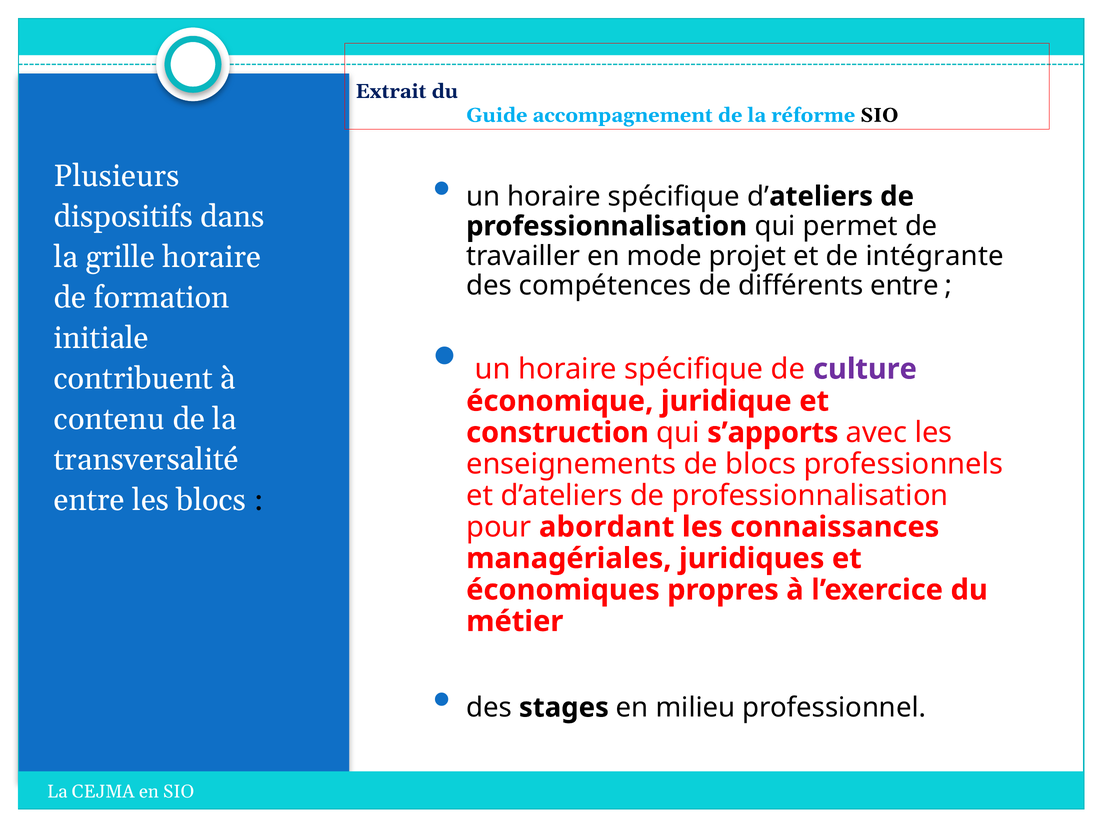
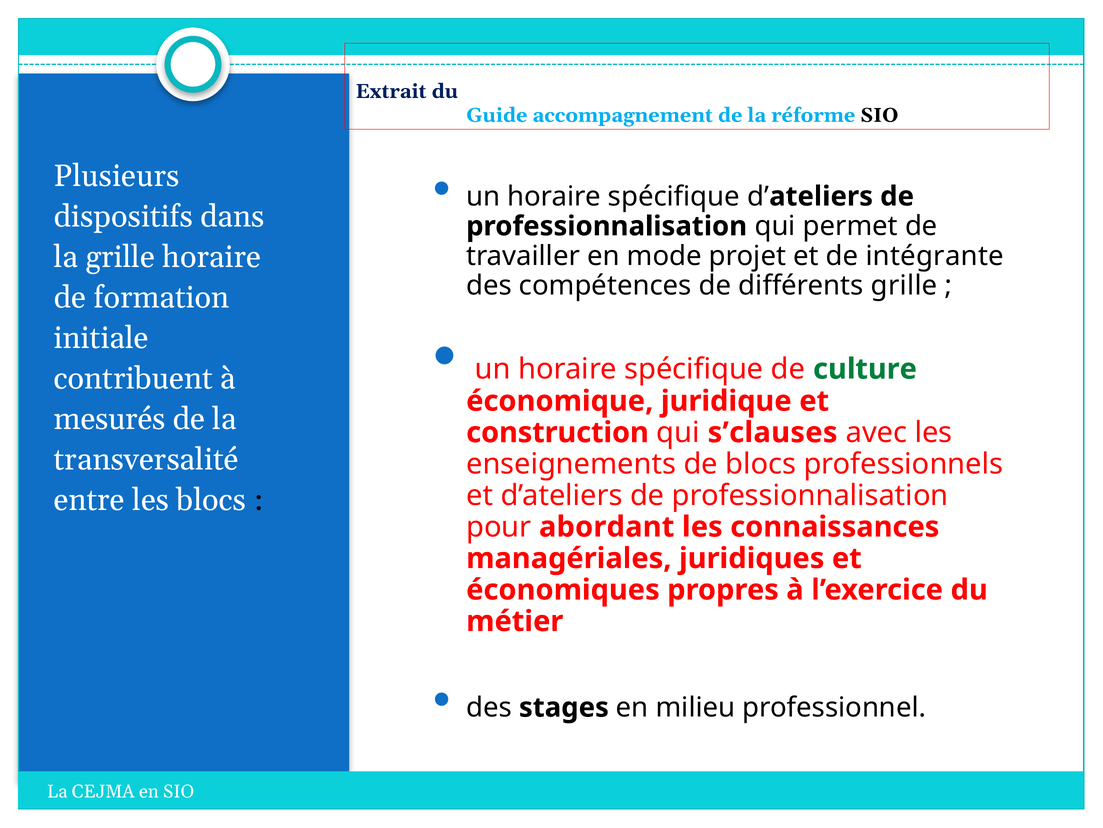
différents entre: entre -> grille
culture colour: purple -> green
contenu: contenu -> mesurés
s’apports: s’apports -> s’clauses
